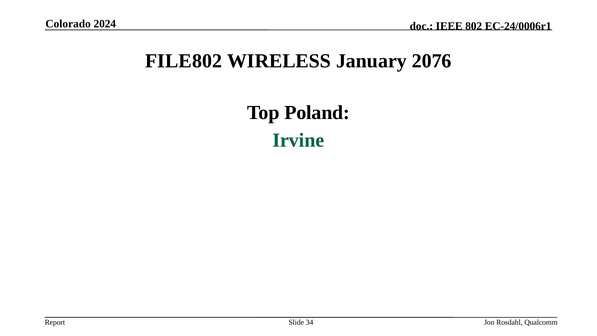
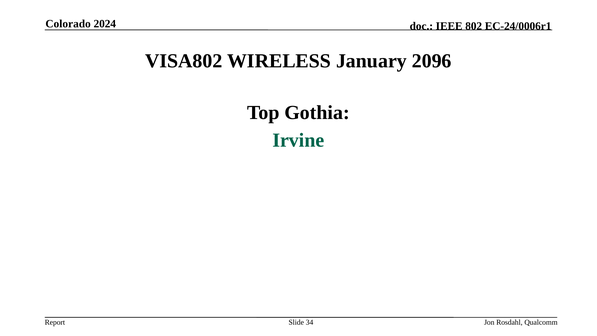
FILE802: FILE802 -> VISA802
2076: 2076 -> 2096
Poland: Poland -> Gothia
